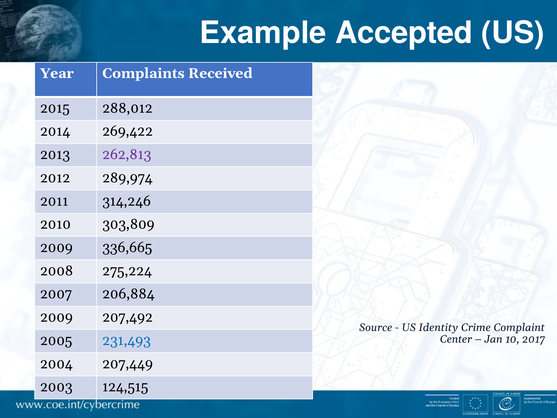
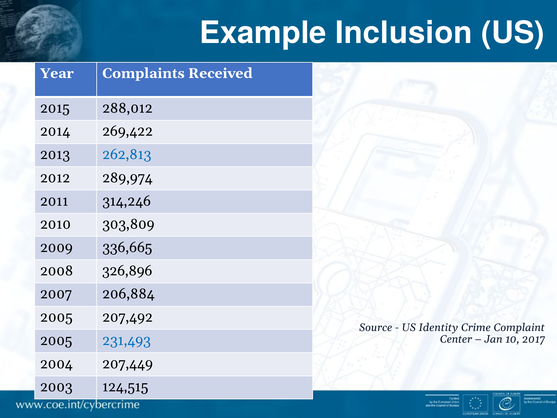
Accepted: Accepted -> Inclusion
262,813 colour: purple -> blue
275,224: 275,224 -> 326,896
2009 at (56, 317): 2009 -> 2005
